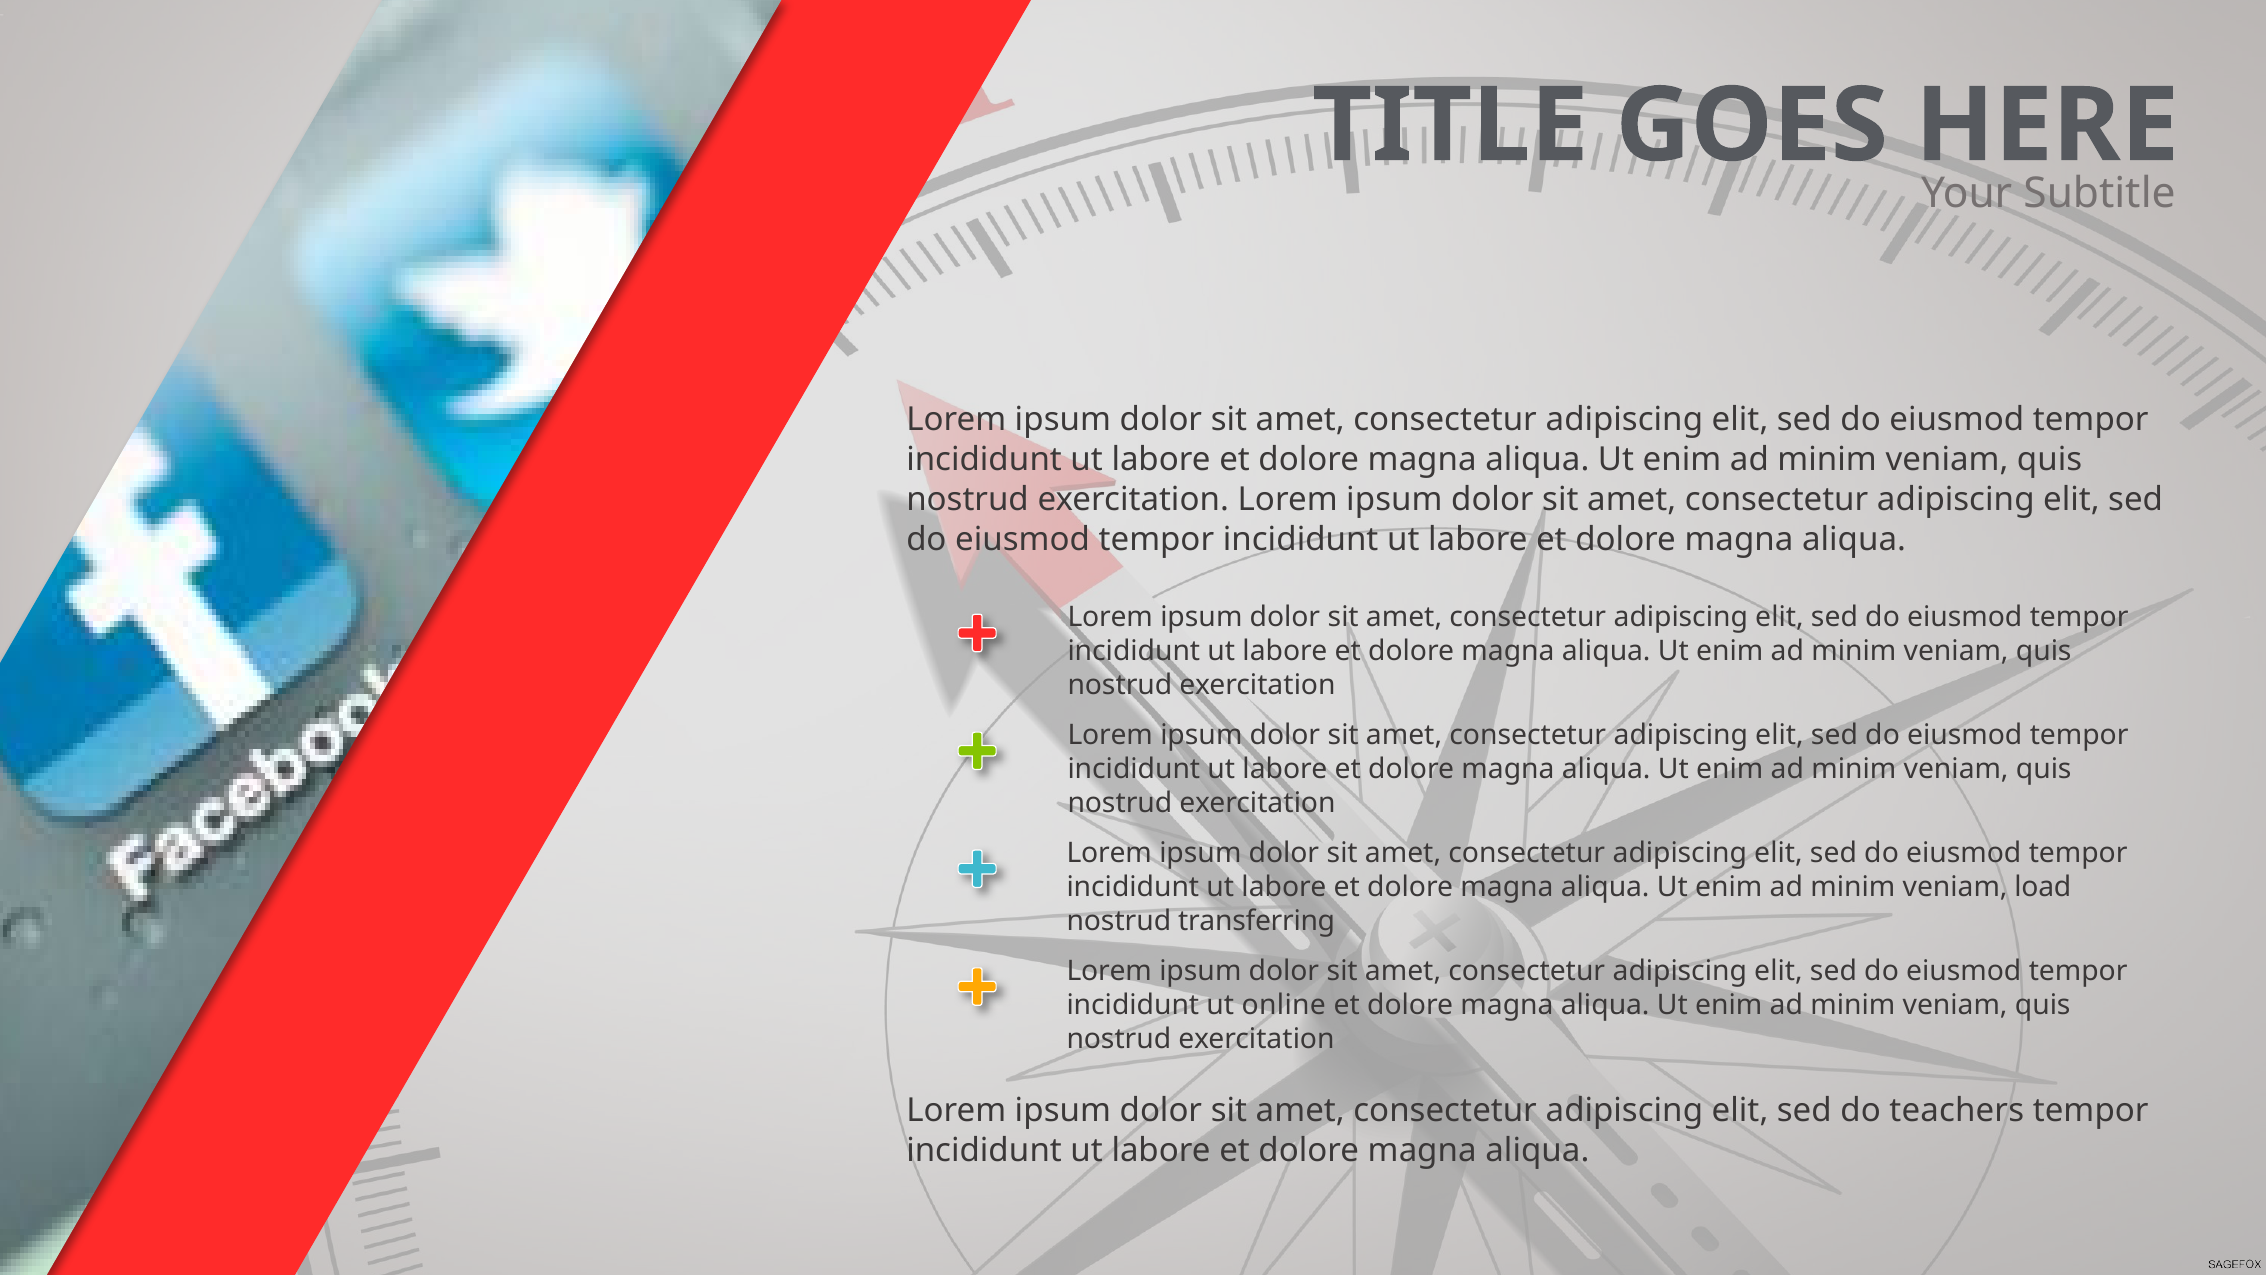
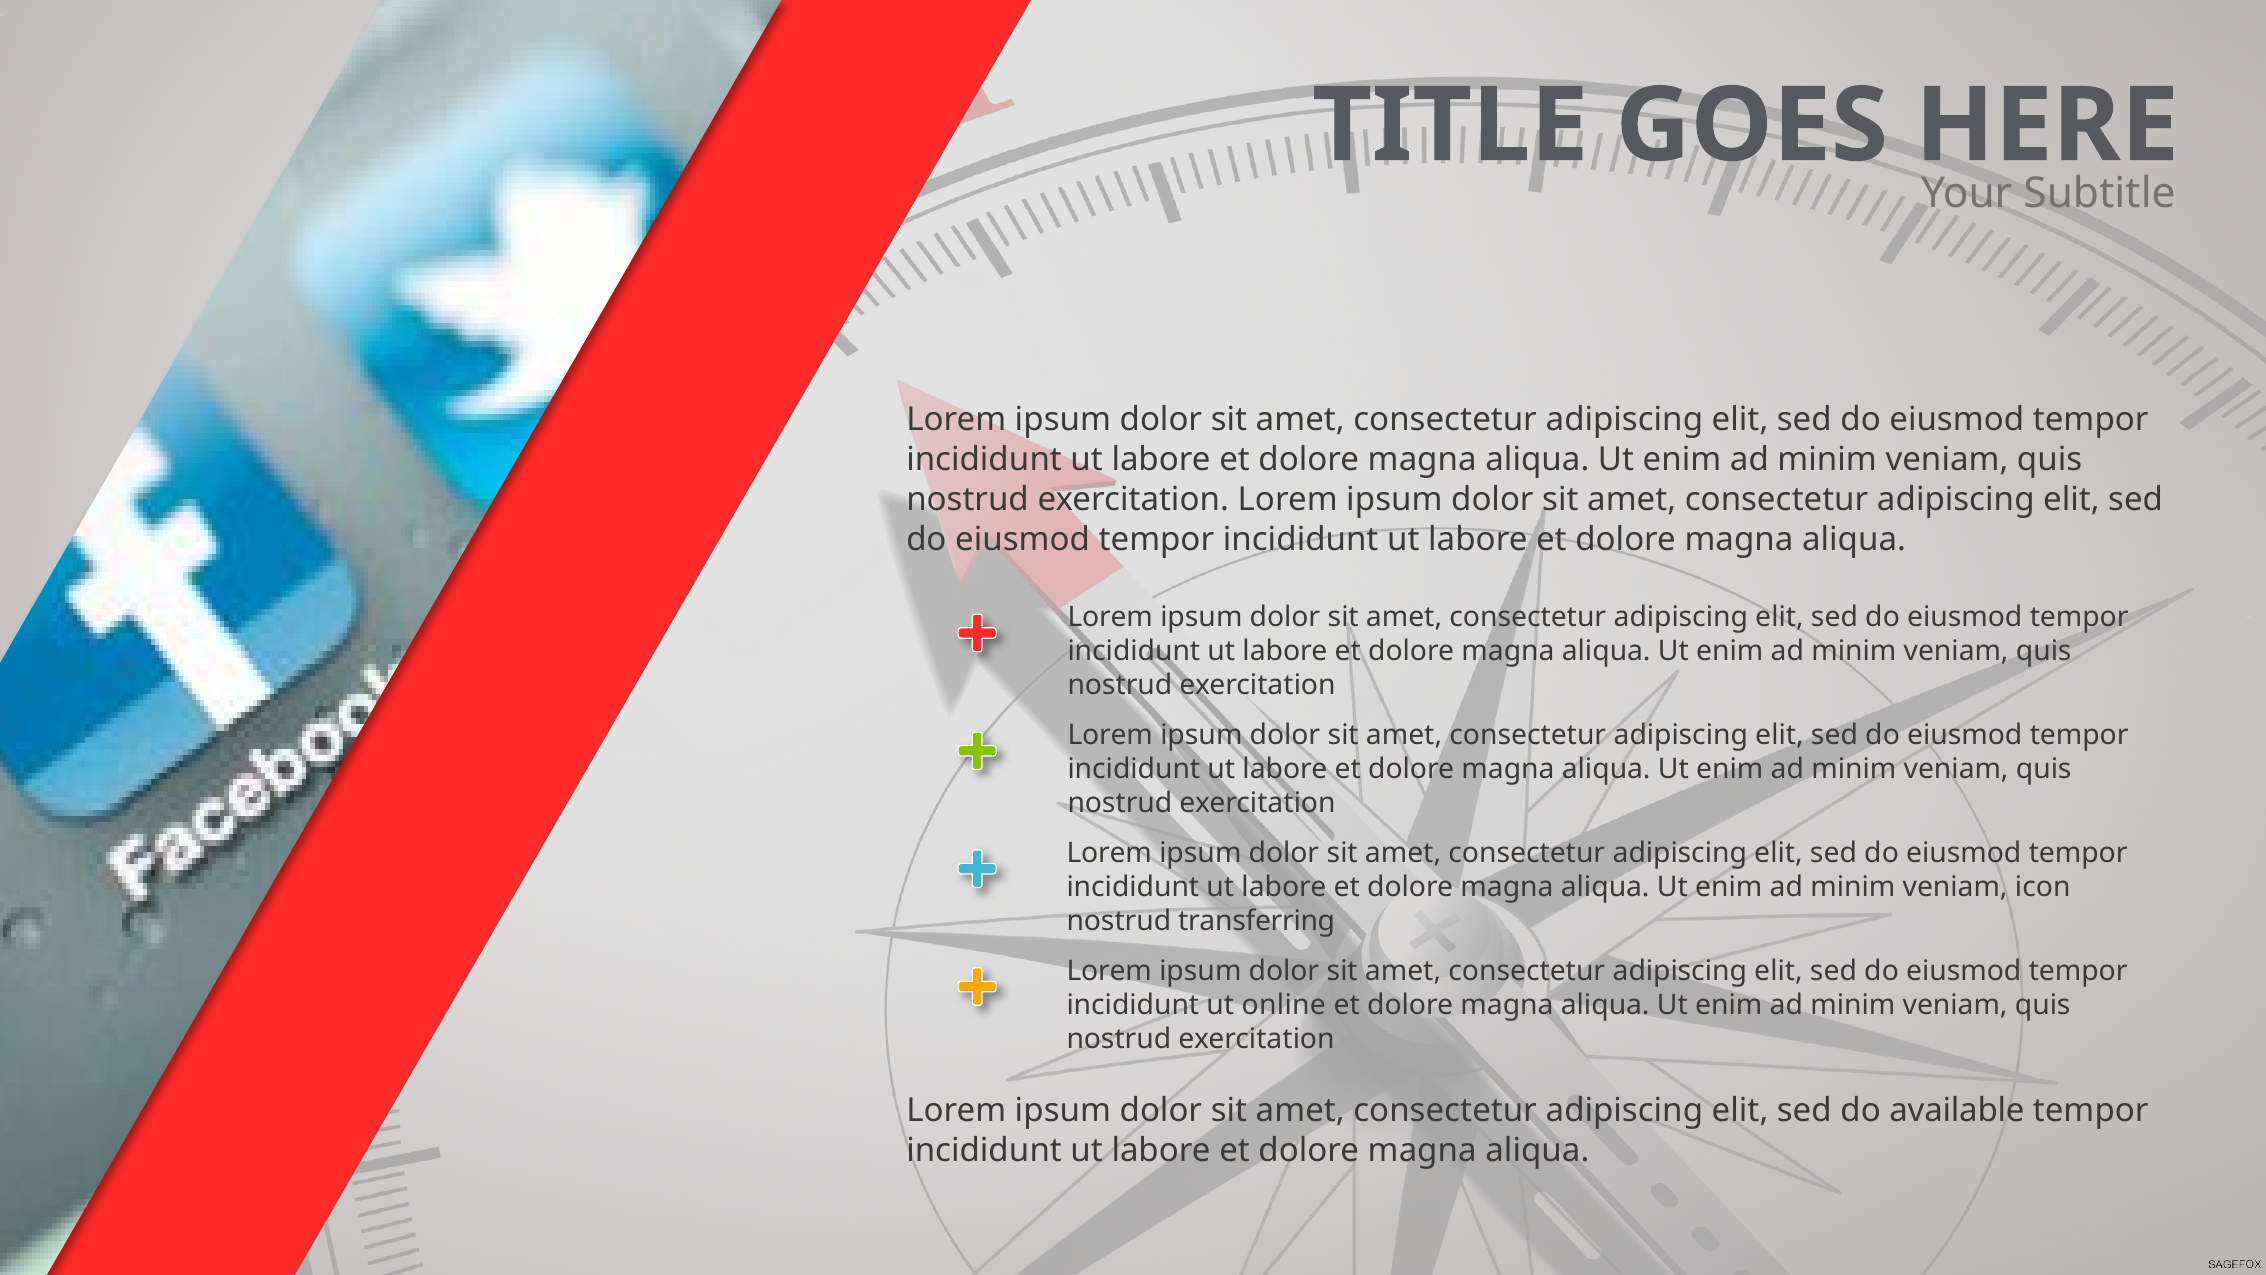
load: load -> icon
teachers: teachers -> available
